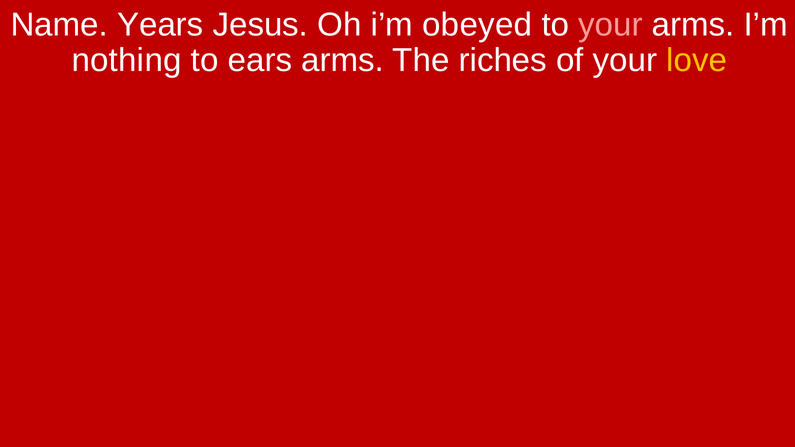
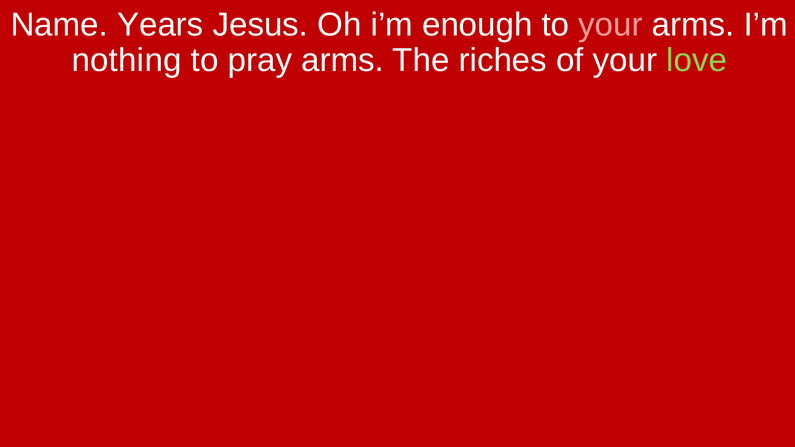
obeyed: obeyed -> enough
ears: ears -> pray
love colour: yellow -> light green
